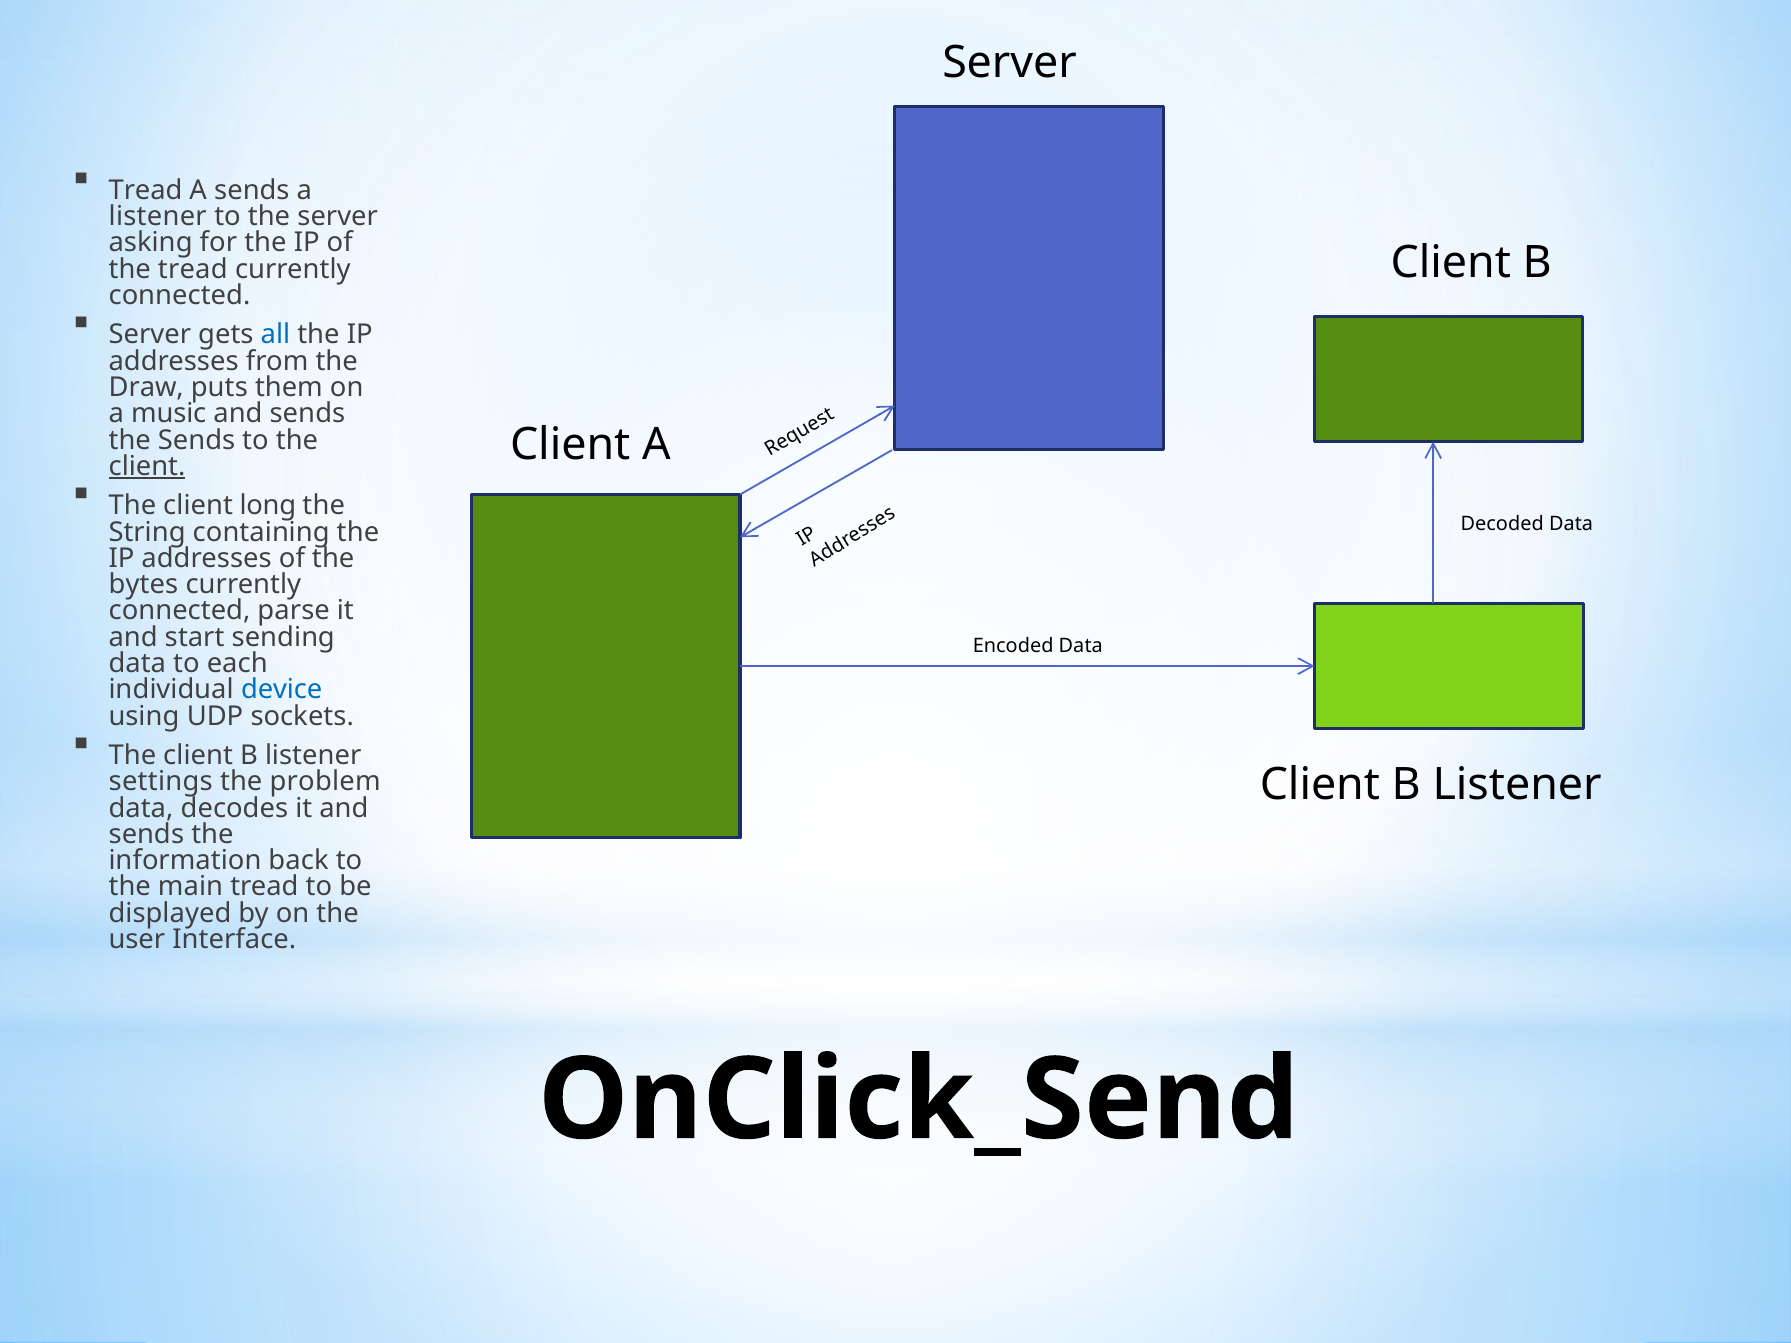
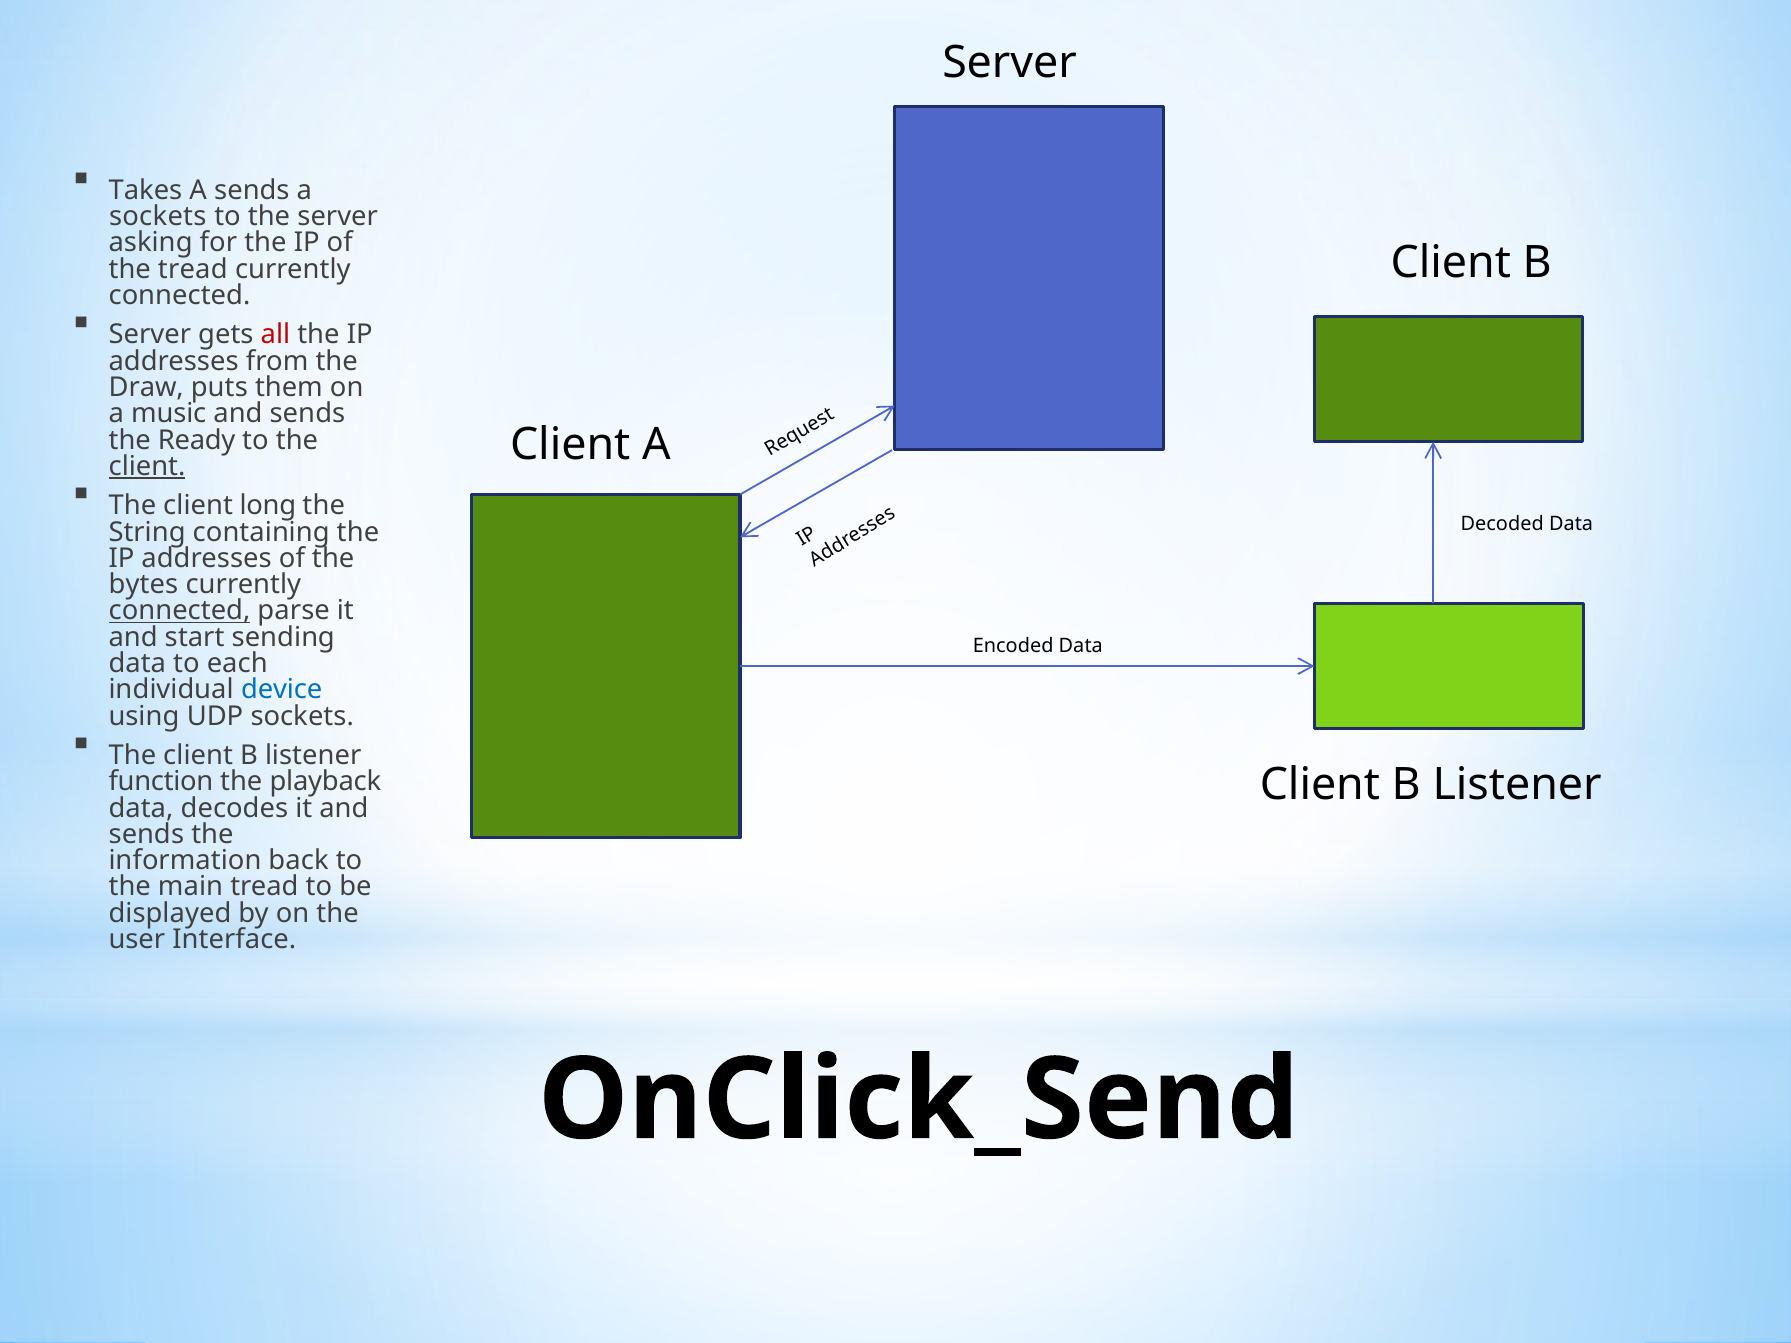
Tread at (146, 190): Tread -> Takes
listener at (158, 217): listener -> sockets
all colour: blue -> red
the Sends: Sends -> Ready
connected at (180, 611) underline: none -> present
settings: settings -> function
problem: problem -> playback
